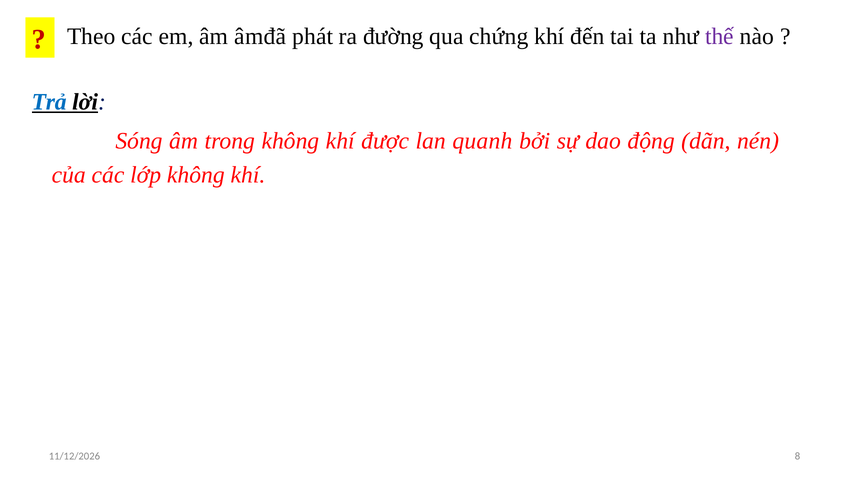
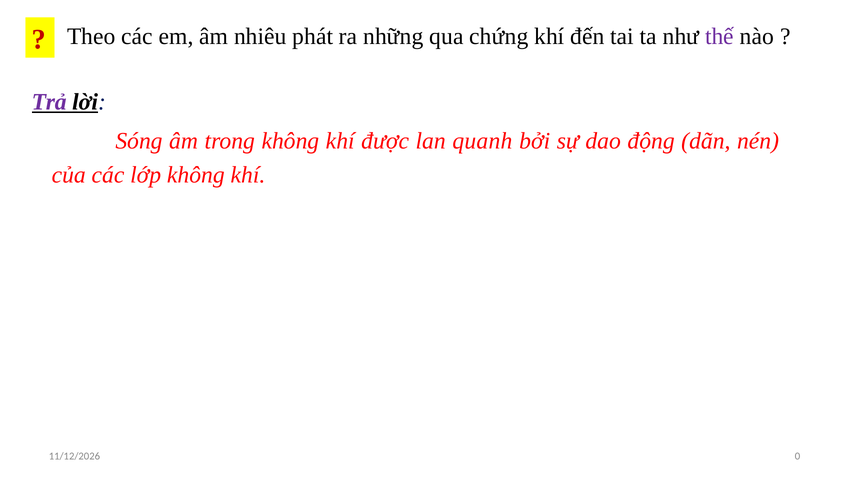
âmđã: âmđã -> nhiêu
đường: đường -> những
Trả colour: blue -> purple
8: 8 -> 0
